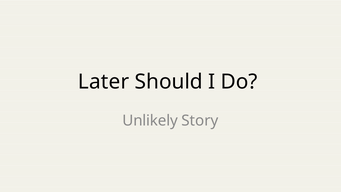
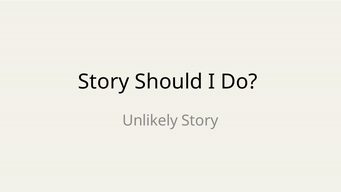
Later at (104, 82): Later -> Story
